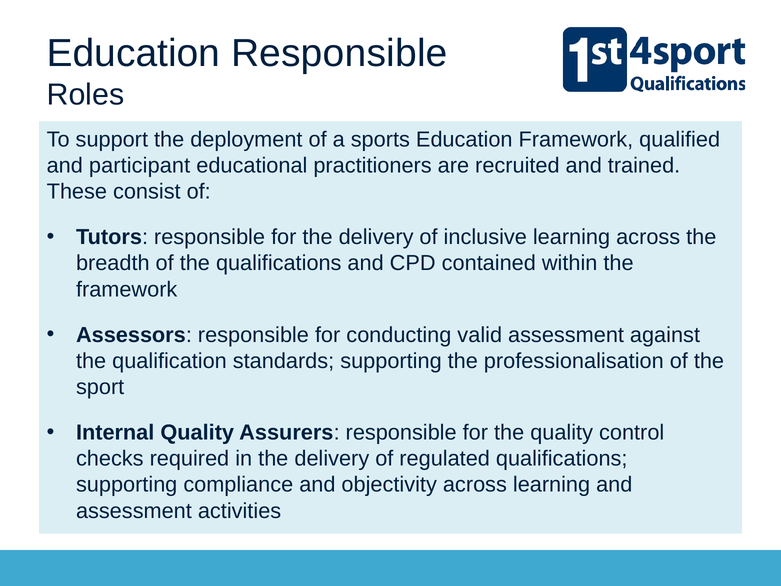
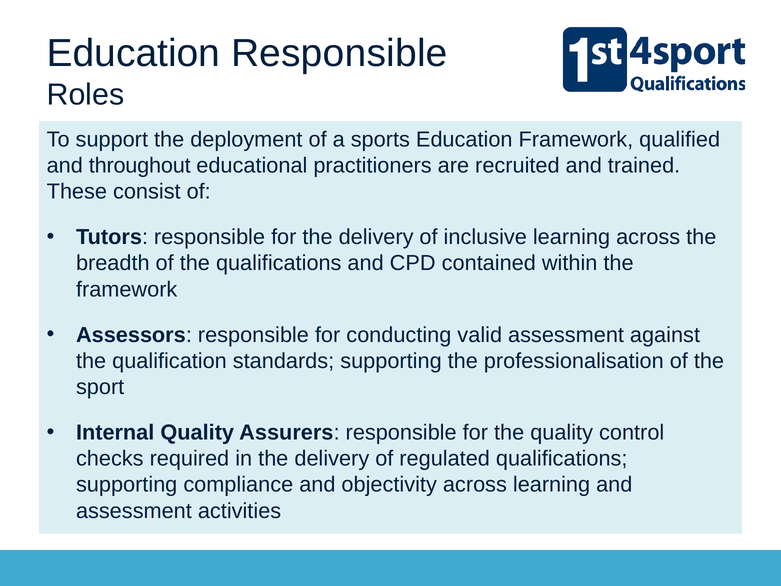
participant: participant -> throughout
